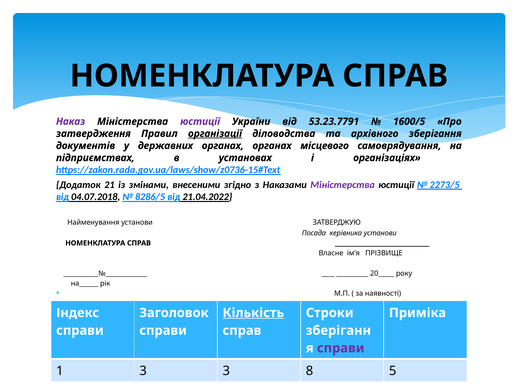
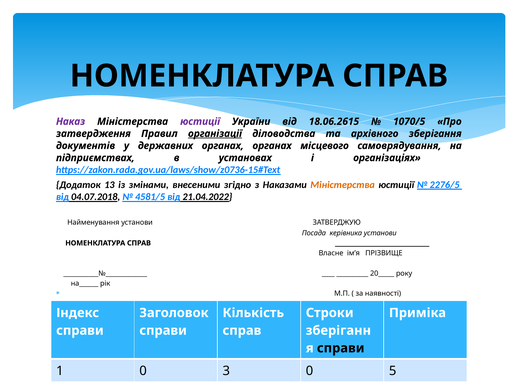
53.23.7791: 53.23.7791 -> 18.06.2615
1600/5: 1600/5 -> 1070/5
21: 21 -> 13
Міністерства at (343, 184) colour: purple -> orange
2273/5: 2273/5 -> 2276/5
8286/5: 8286/5 -> 4581/5
Кількість underline: present -> none
справи at (341, 348) colour: purple -> black
1 3: 3 -> 0
3 8: 8 -> 0
